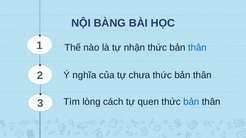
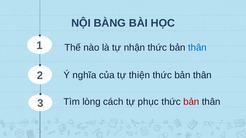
chưa: chưa -> thiện
quen: quen -> phục
bản at (191, 102) colour: blue -> red
